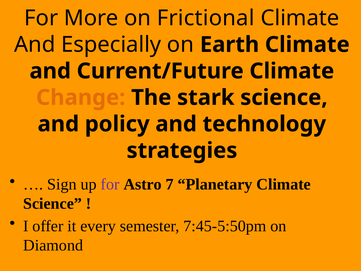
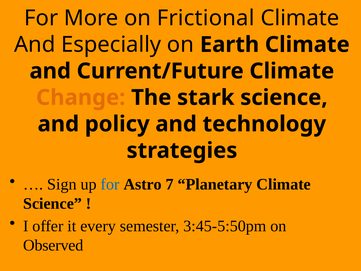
for at (110, 184) colour: purple -> blue
7:45-5:50pm: 7:45-5:50pm -> 3:45-5:50pm
Diamond: Diamond -> Observed
